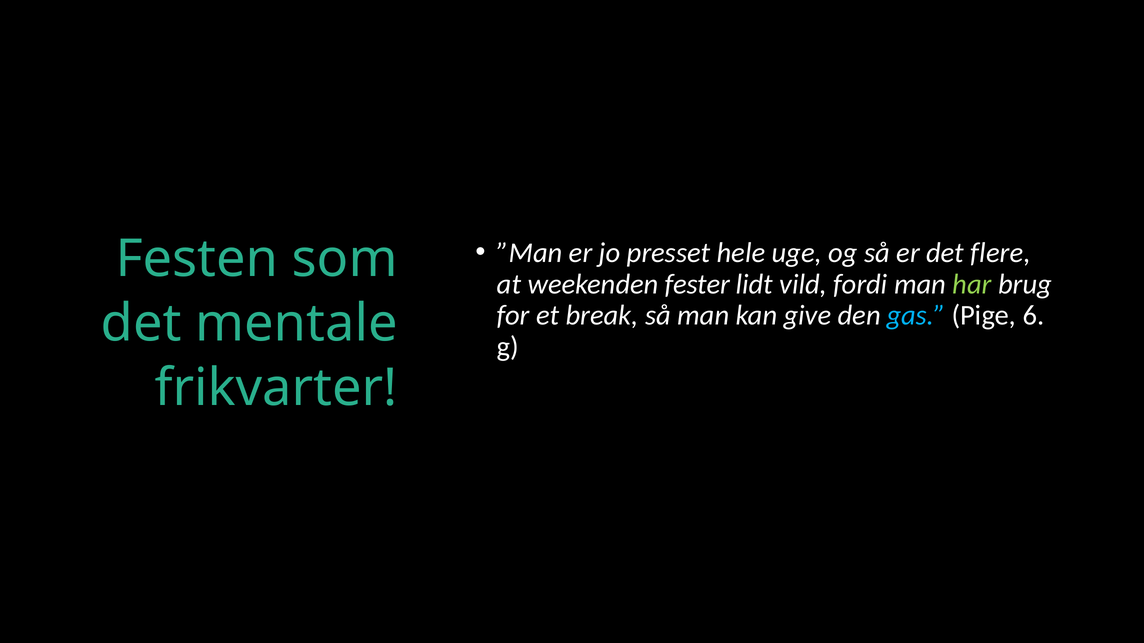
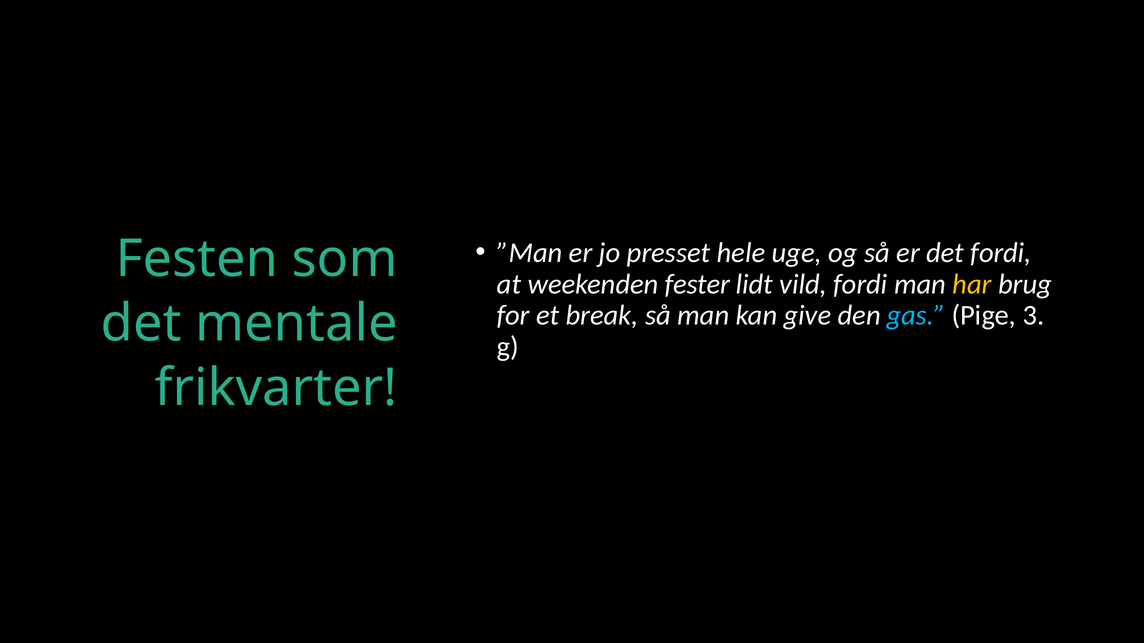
det flere: flere -> fordi
har colour: light green -> yellow
6: 6 -> 3
